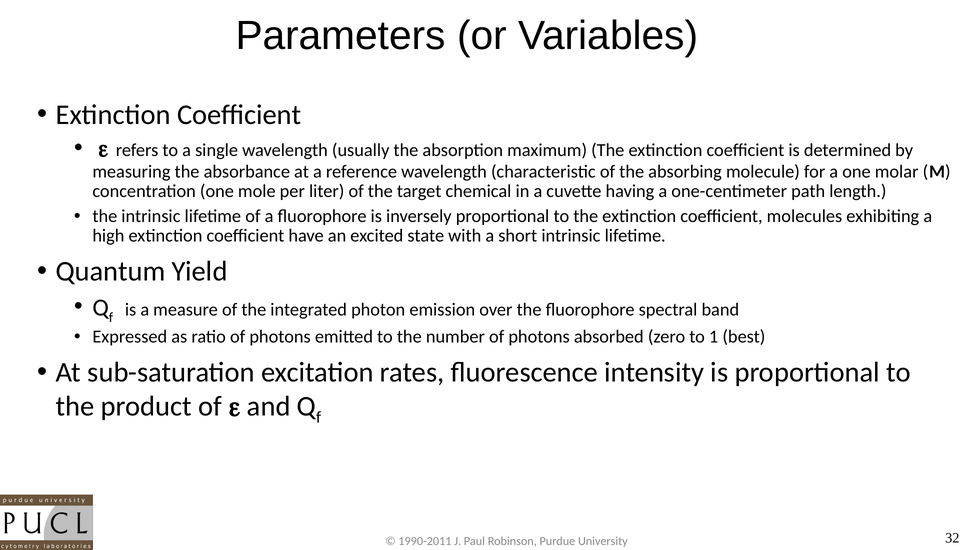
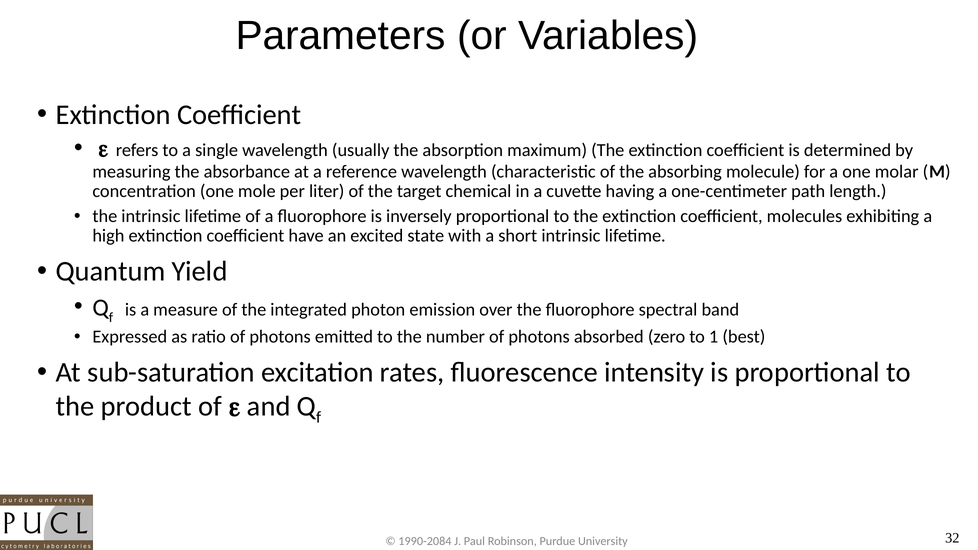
1990-2011: 1990-2011 -> 1990-2084
